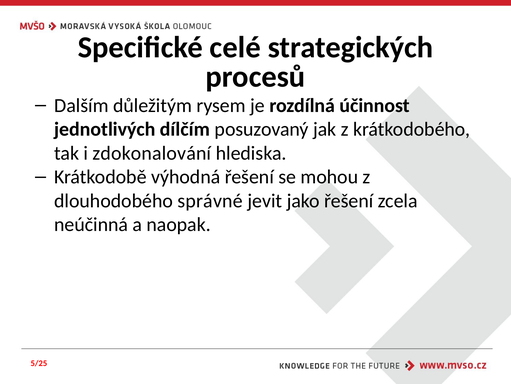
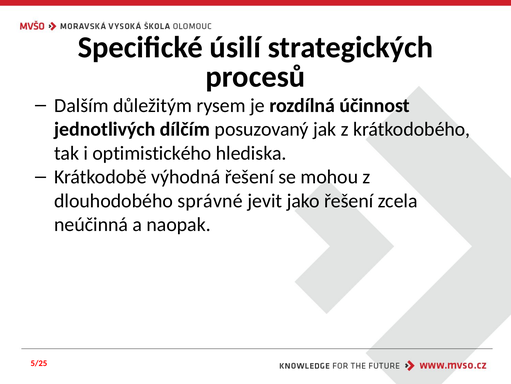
celé: celé -> úsilí
zdokonalování: zdokonalování -> optimistického
